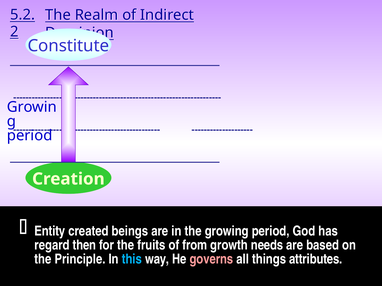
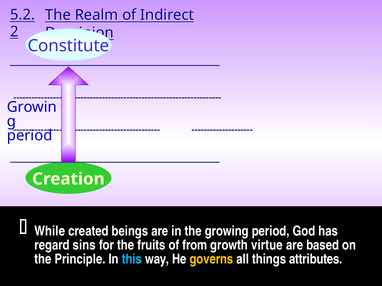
Entity: Entity -> While
then: then -> sins
needs: needs -> virtue
governs colour: pink -> yellow
